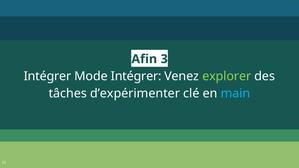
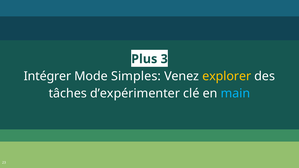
Afin: Afin -> Plus
Mode Intégrer: Intégrer -> Simples
explorer colour: light green -> yellow
